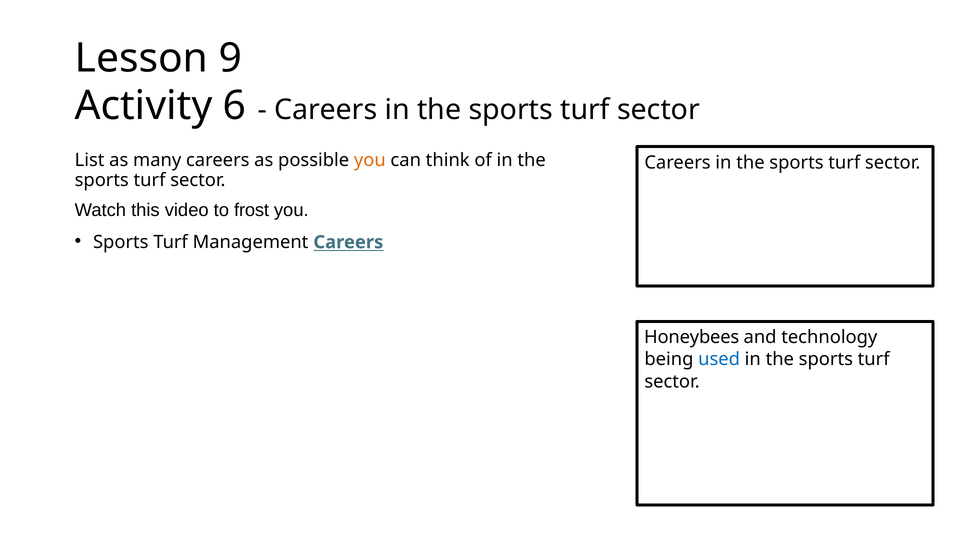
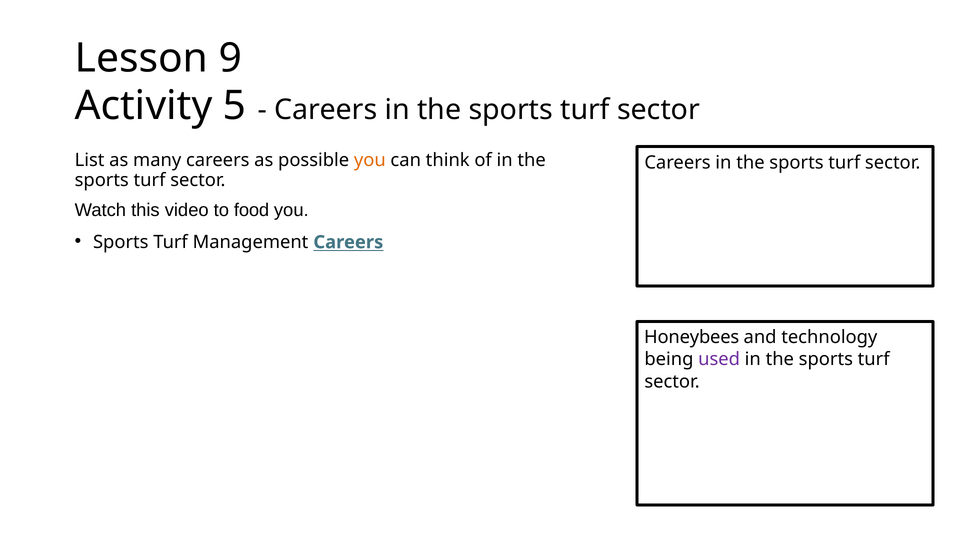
6: 6 -> 5
frost: frost -> food
used colour: blue -> purple
